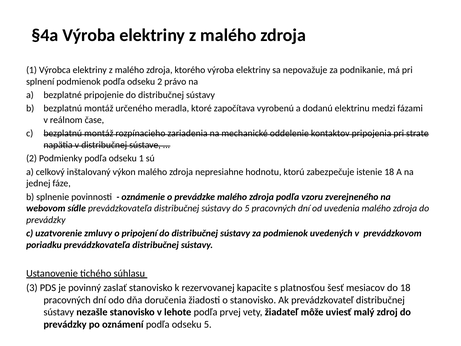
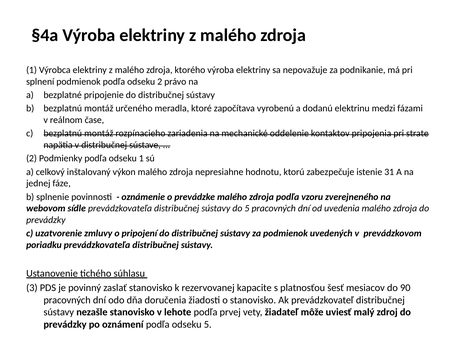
istenie 18: 18 -> 31
do 18: 18 -> 90
